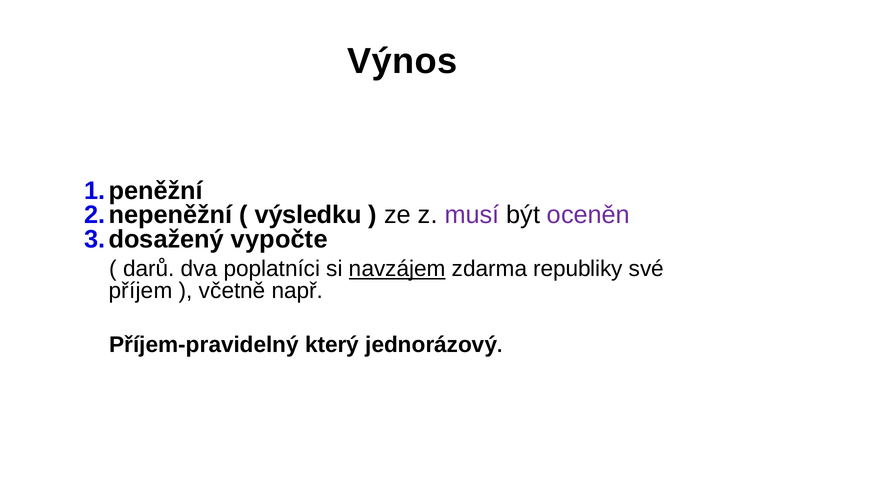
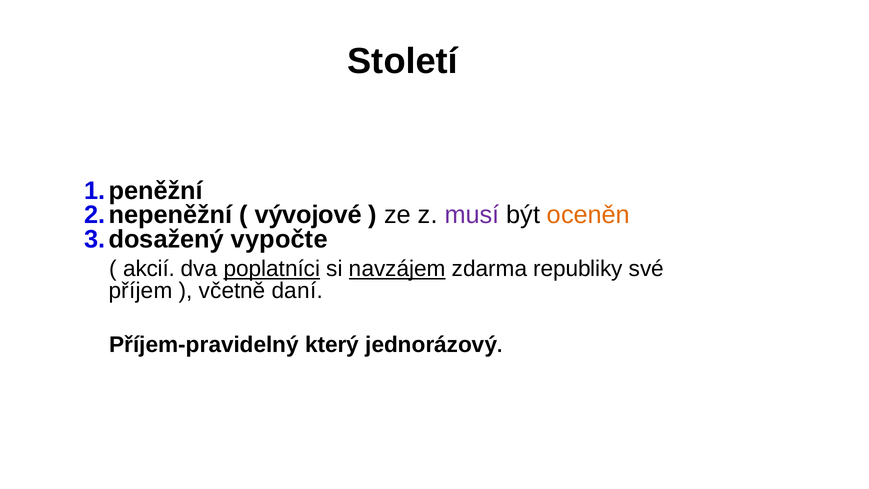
Výnos: Výnos -> Století
výsledku: výsledku -> vývojové
oceněn colour: purple -> orange
darů: darů -> akcií
poplatníci underline: none -> present
např: např -> daní
